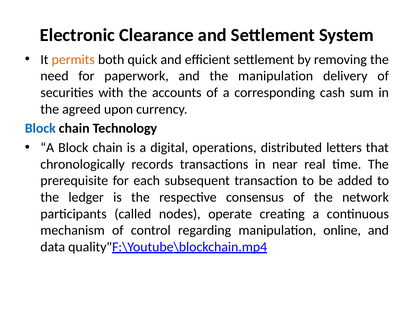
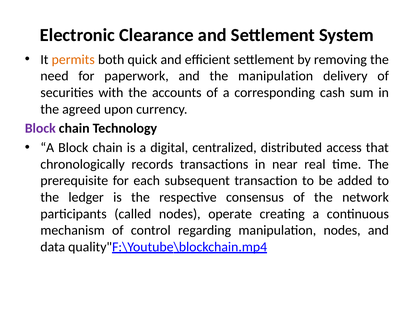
Block at (40, 129) colour: blue -> purple
operations: operations -> centralized
letters: letters -> access
manipulation online: online -> nodes
